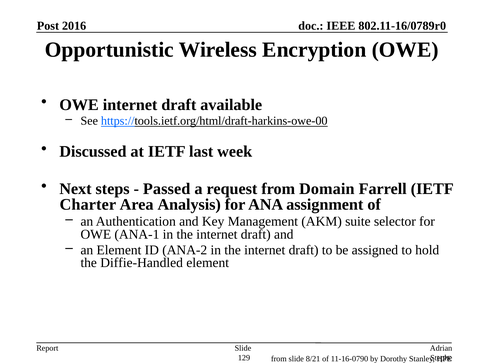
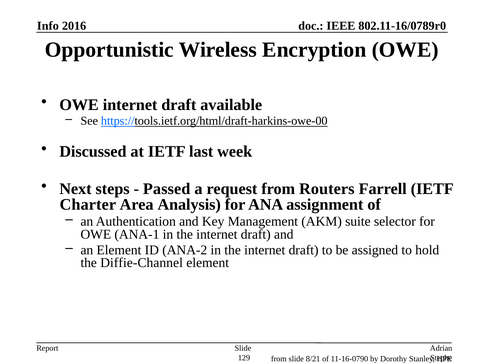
Post: Post -> Info
Domain: Domain -> Routers
Diffie-Handled: Diffie-Handled -> Diffie-Channel
